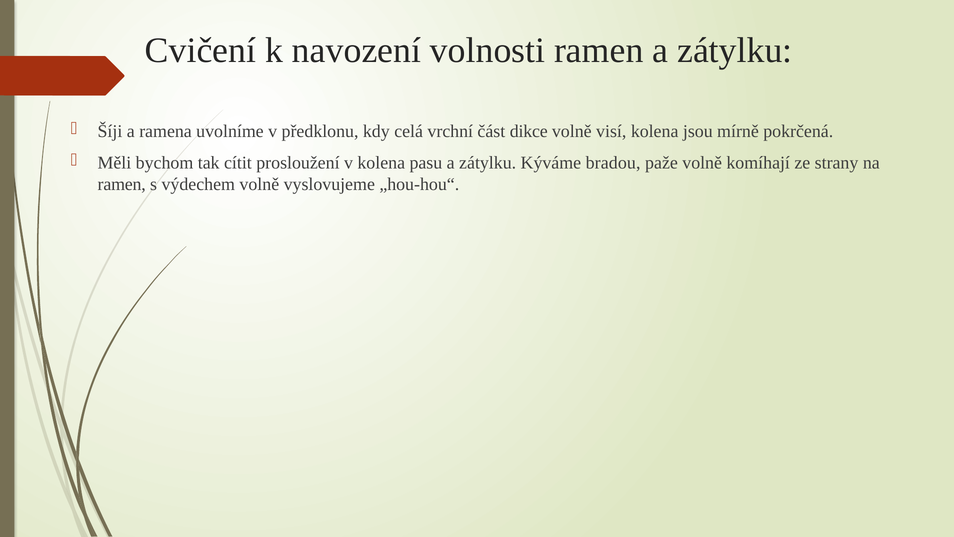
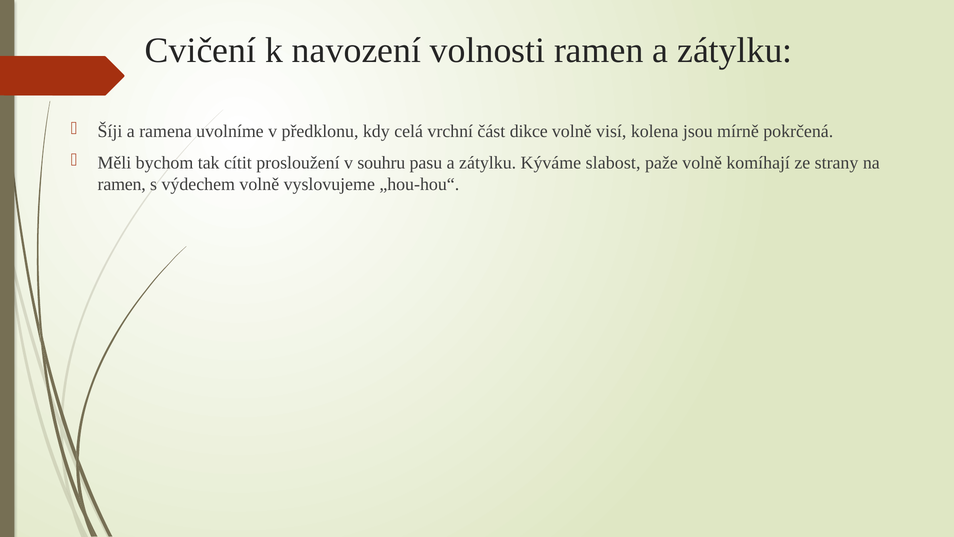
v kolena: kolena -> souhru
bradou: bradou -> slabost
